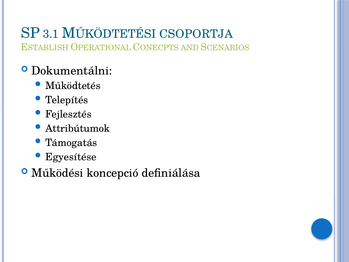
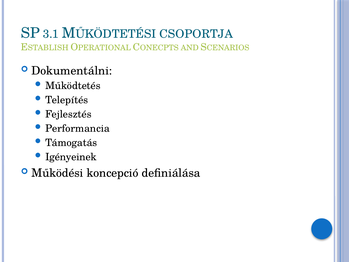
Attribútumok: Attribútumok -> Performancia
Egyesítése: Egyesítése -> Igényeinek
